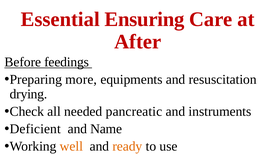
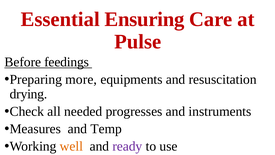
After: After -> Pulse
pancreatic: pancreatic -> progresses
Deficient: Deficient -> Measures
Name: Name -> Temp
ready colour: orange -> purple
